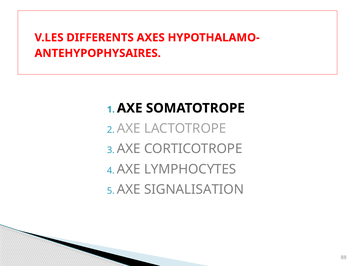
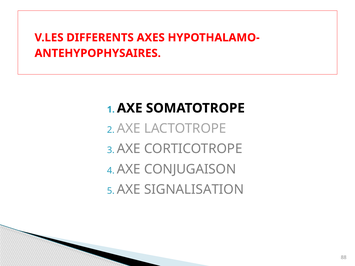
LYMPHOCYTES: LYMPHOCYTES -> CONJUGAISON
